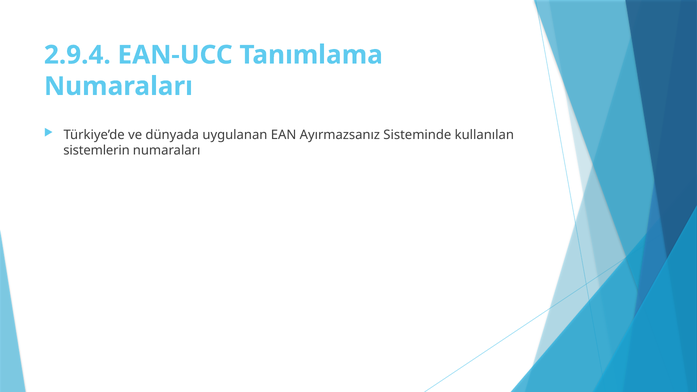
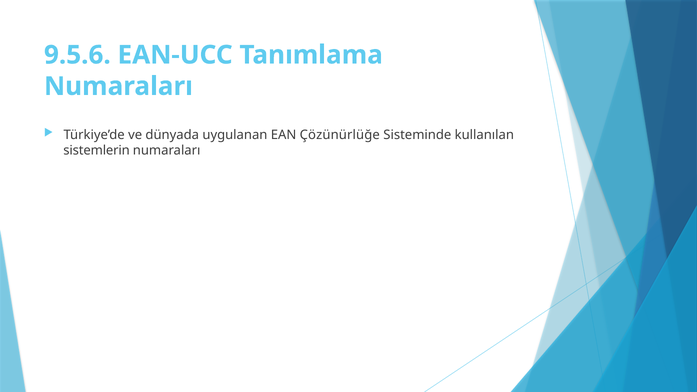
2.9.4: 2.9.4 -> 9.5.6
Ayırmazsanız: Ayırmazsanız -> Çözünürlüğe
